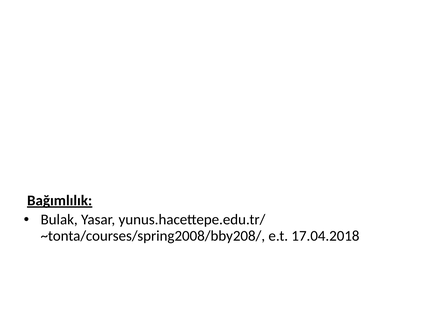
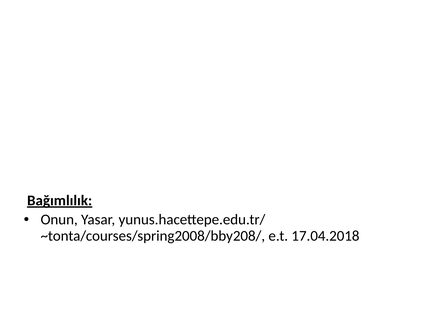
Bulak: Bulak -> Onun
